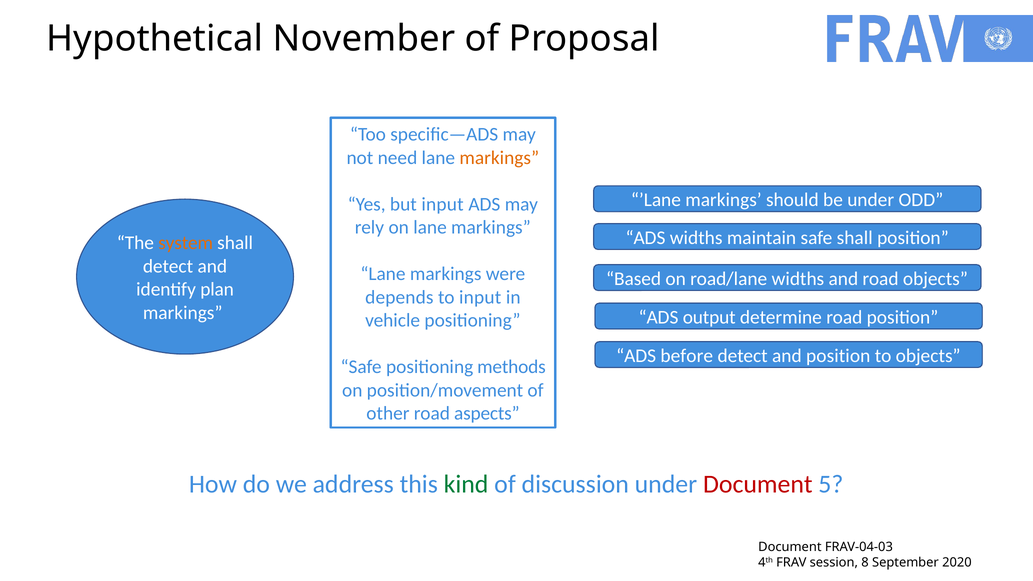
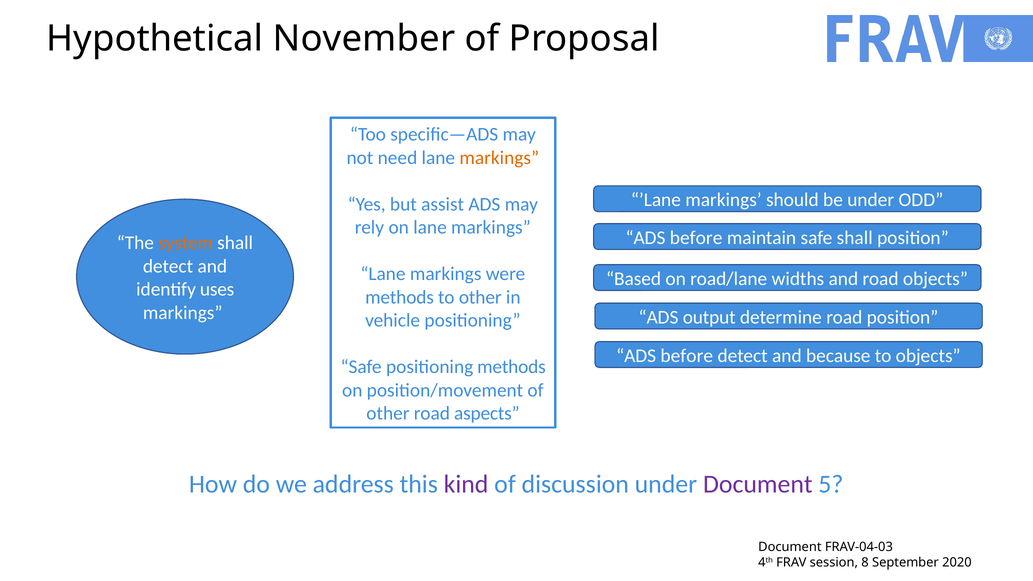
but input: input -> assist
widths at (696, 238): widths -> before
plan: plan -> uses
depends at (399, 297): depends -> methods
to input: input -> other
and position: position -> because
kind colour: green -> purple
Document at (758, 484) colour: red -> purple
